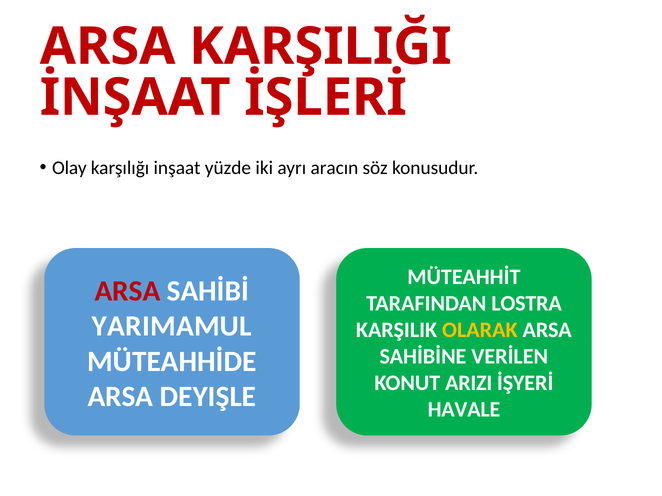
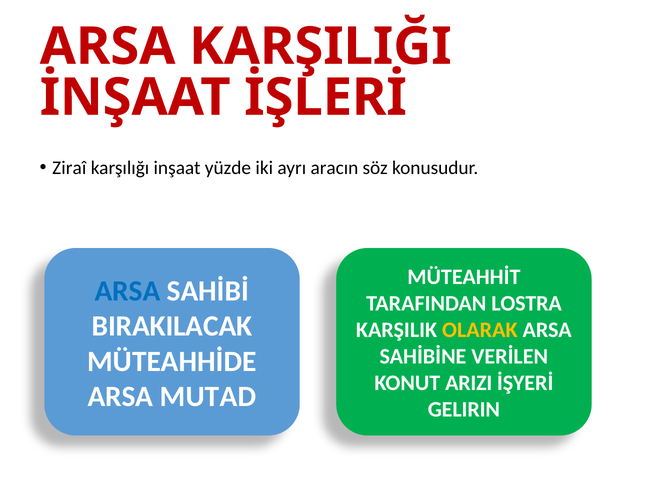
Olay: Olay -> Ziraî
ARSA at (128, 291) colour: red -> blue
YARIMAMUL: YARIMAMUL -> BIRAKILACAK
DEYIŞLE: DEYIŞLE -> MUTAD
HAVALE: HAVALE -> GELIRIN
